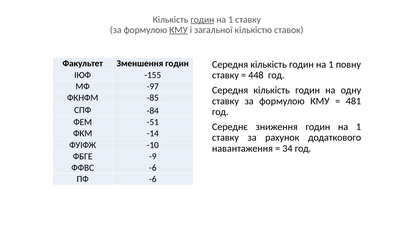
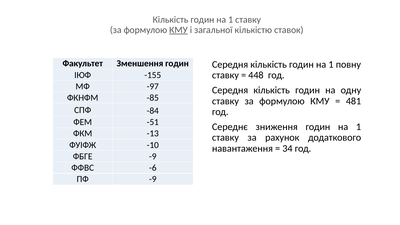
годин at (202, 20) underline: present -> none
-14: -14 -> -13
ПФ -6: -6 -> -9
